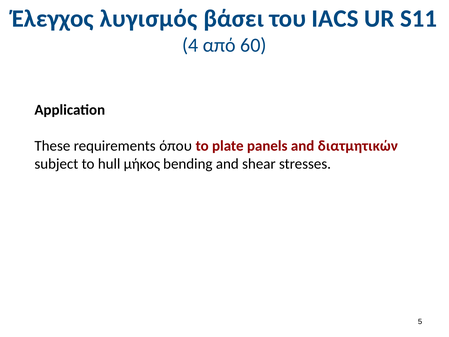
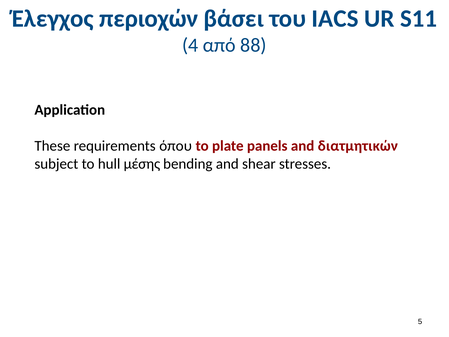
λυγισμός: λυγισμός -> περιοχών
60: 60 -> 88
μήκος: μήκος -> μέσης
